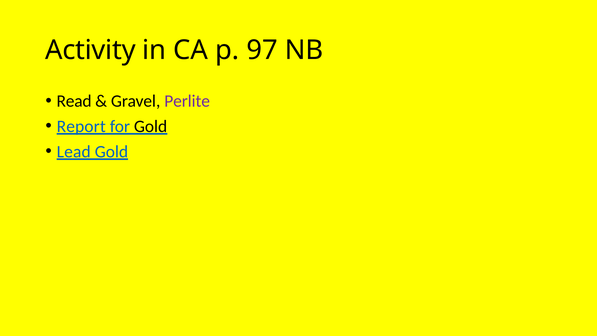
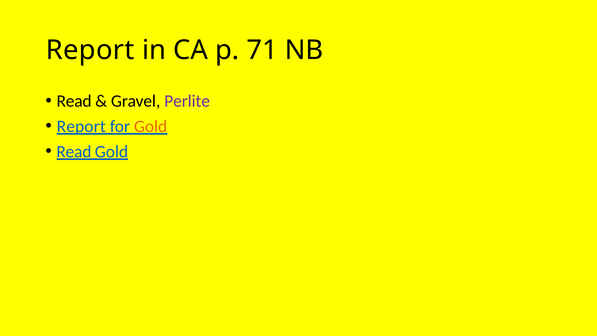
Activity at (90, 50): Activity -> Report
97: 97 -> 71
Gold at (151, 126) colour: black -> orange
Lead at (74, 152): Lead -> Read
